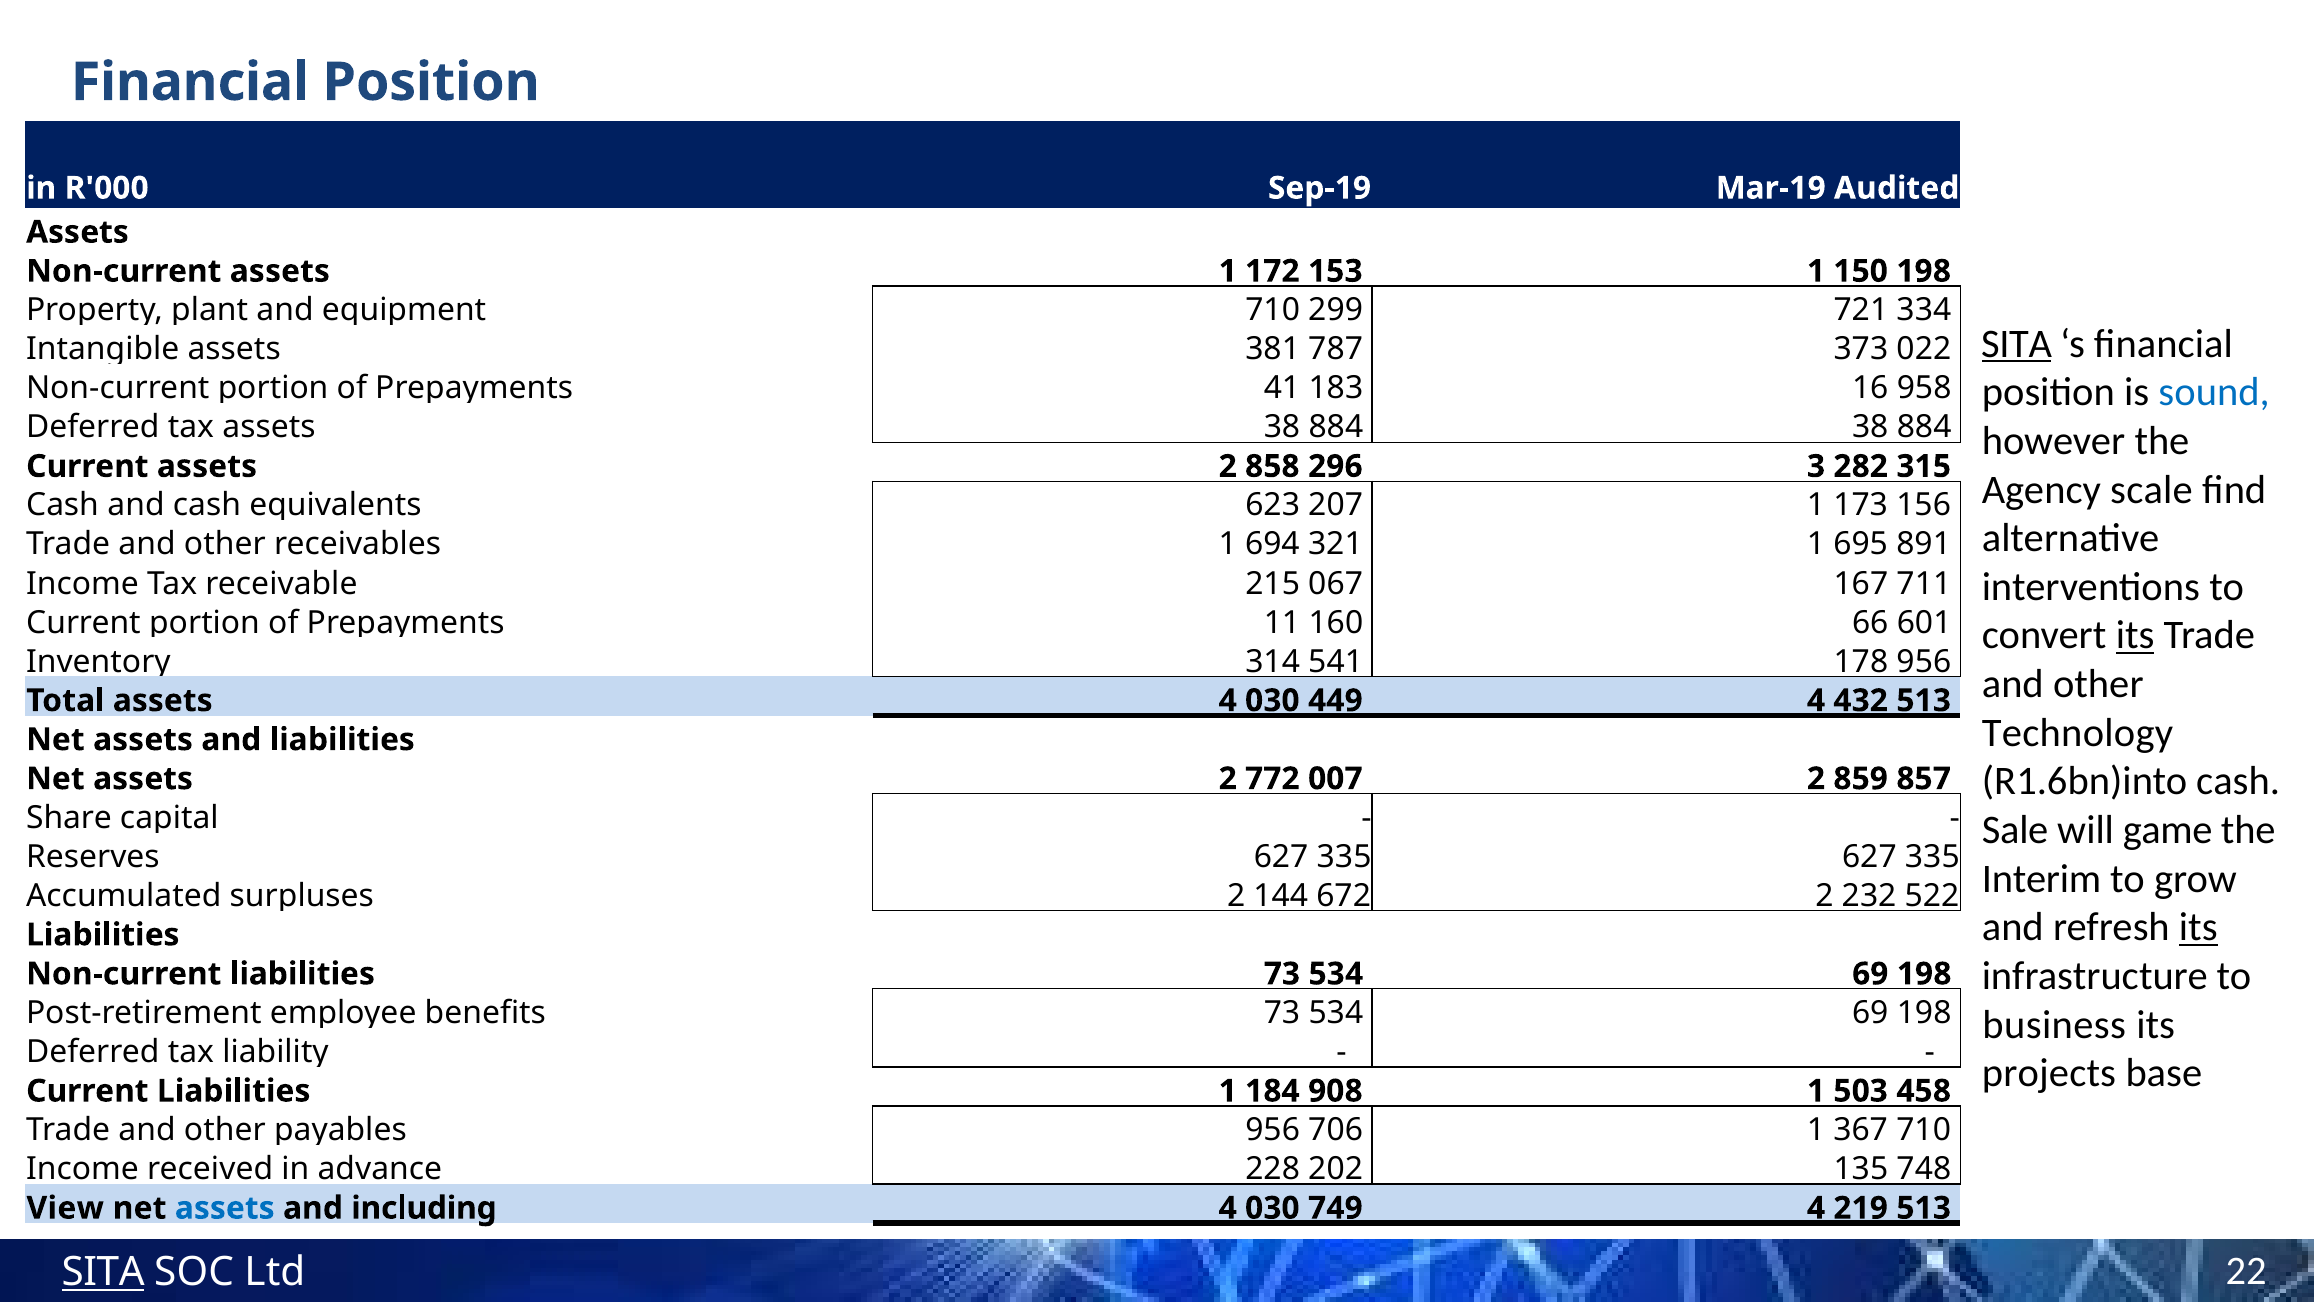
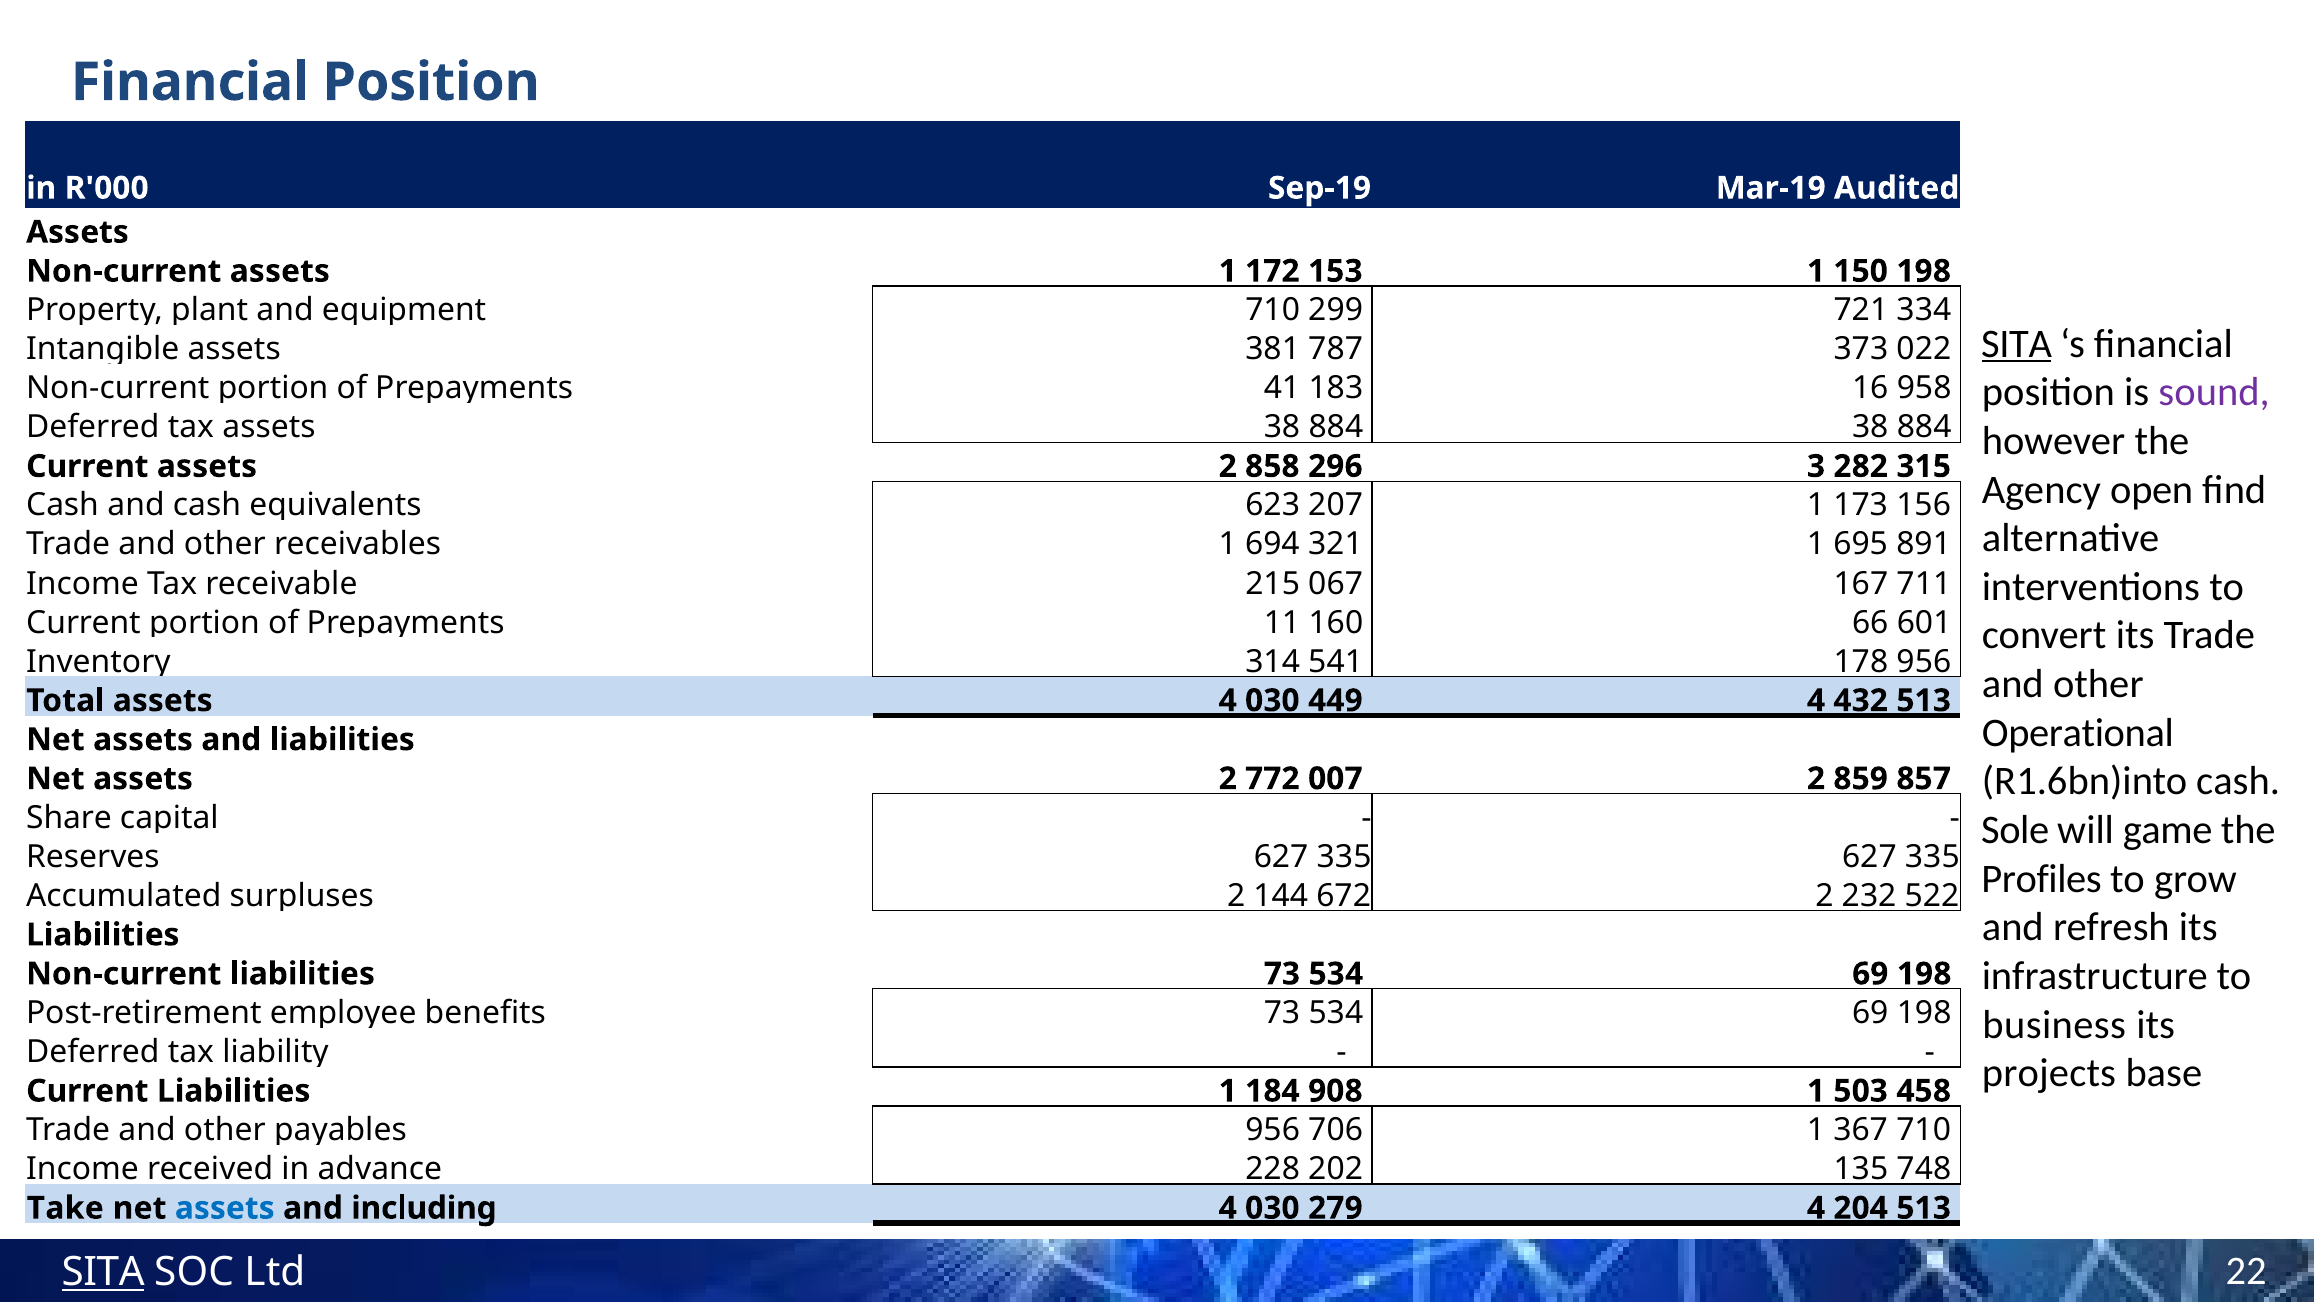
sound colour: blue -> purple
scale: scale -> open
its at (2135, 635) underline: present -> none
Technology: Technology -> Operational
Sale: Sale -> Sole
Interim: Interim -> Profiles
its at (2198, 927) underline: present -> none
View: View -> Take
749: 749 -> 279
219: 219 -> 204
